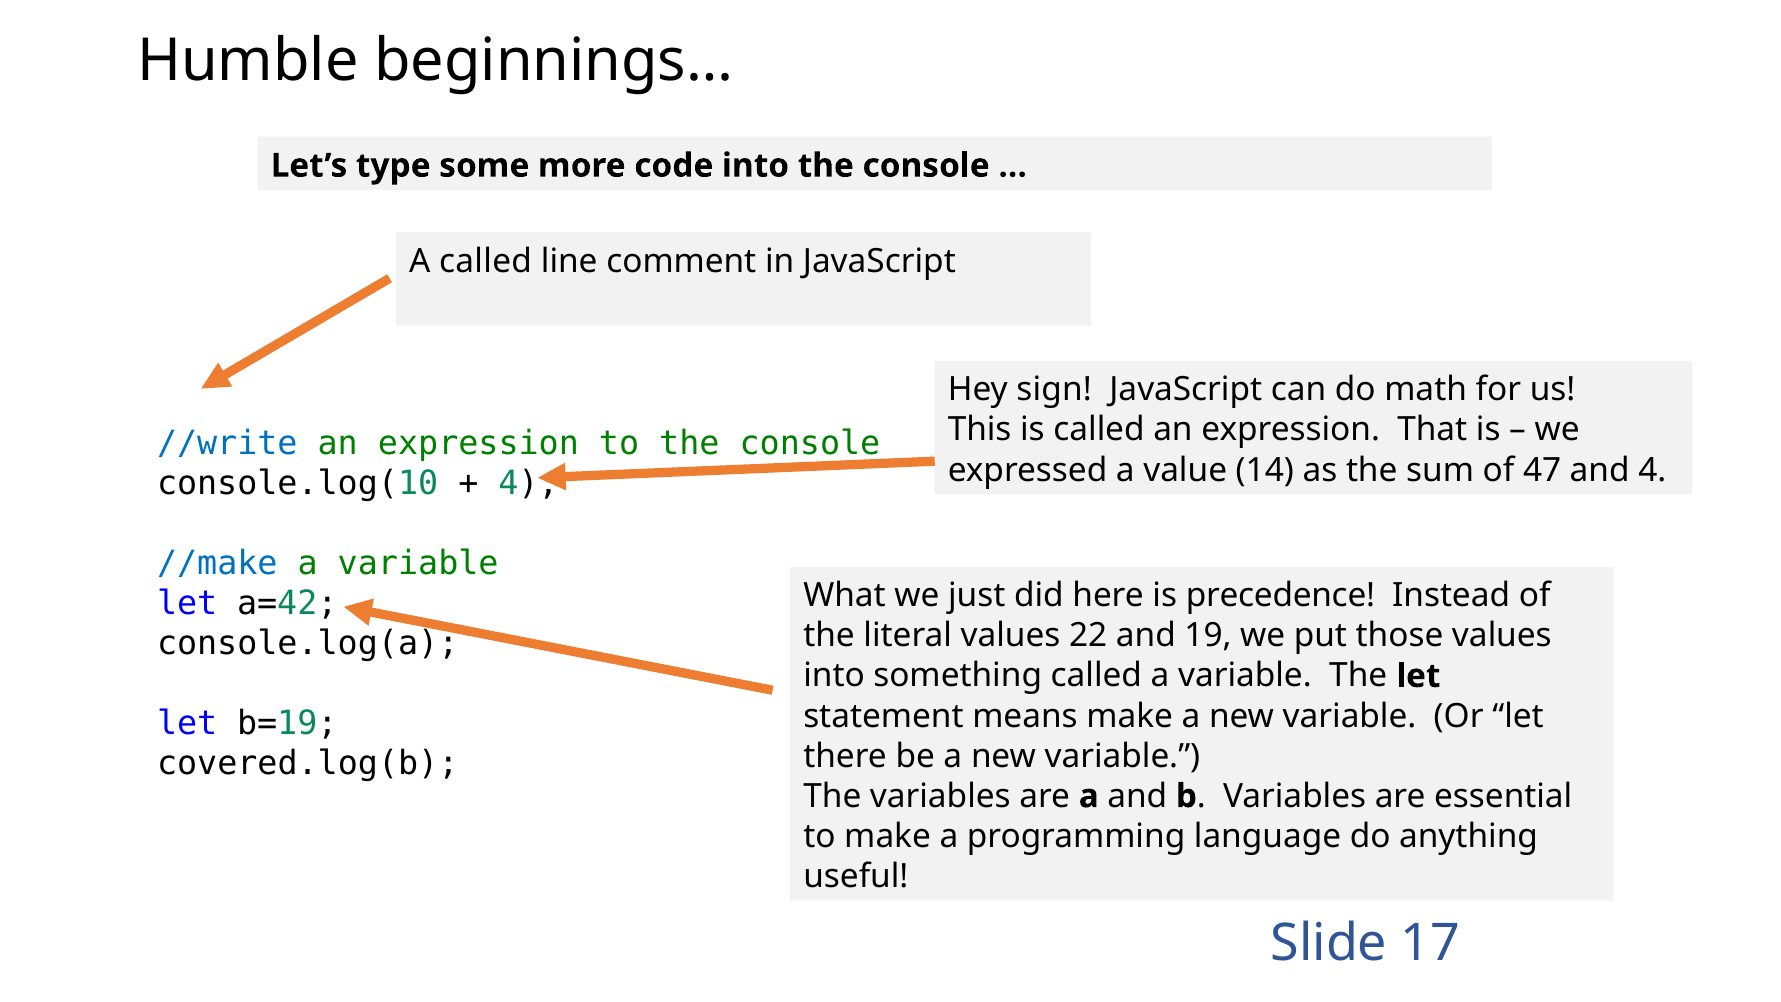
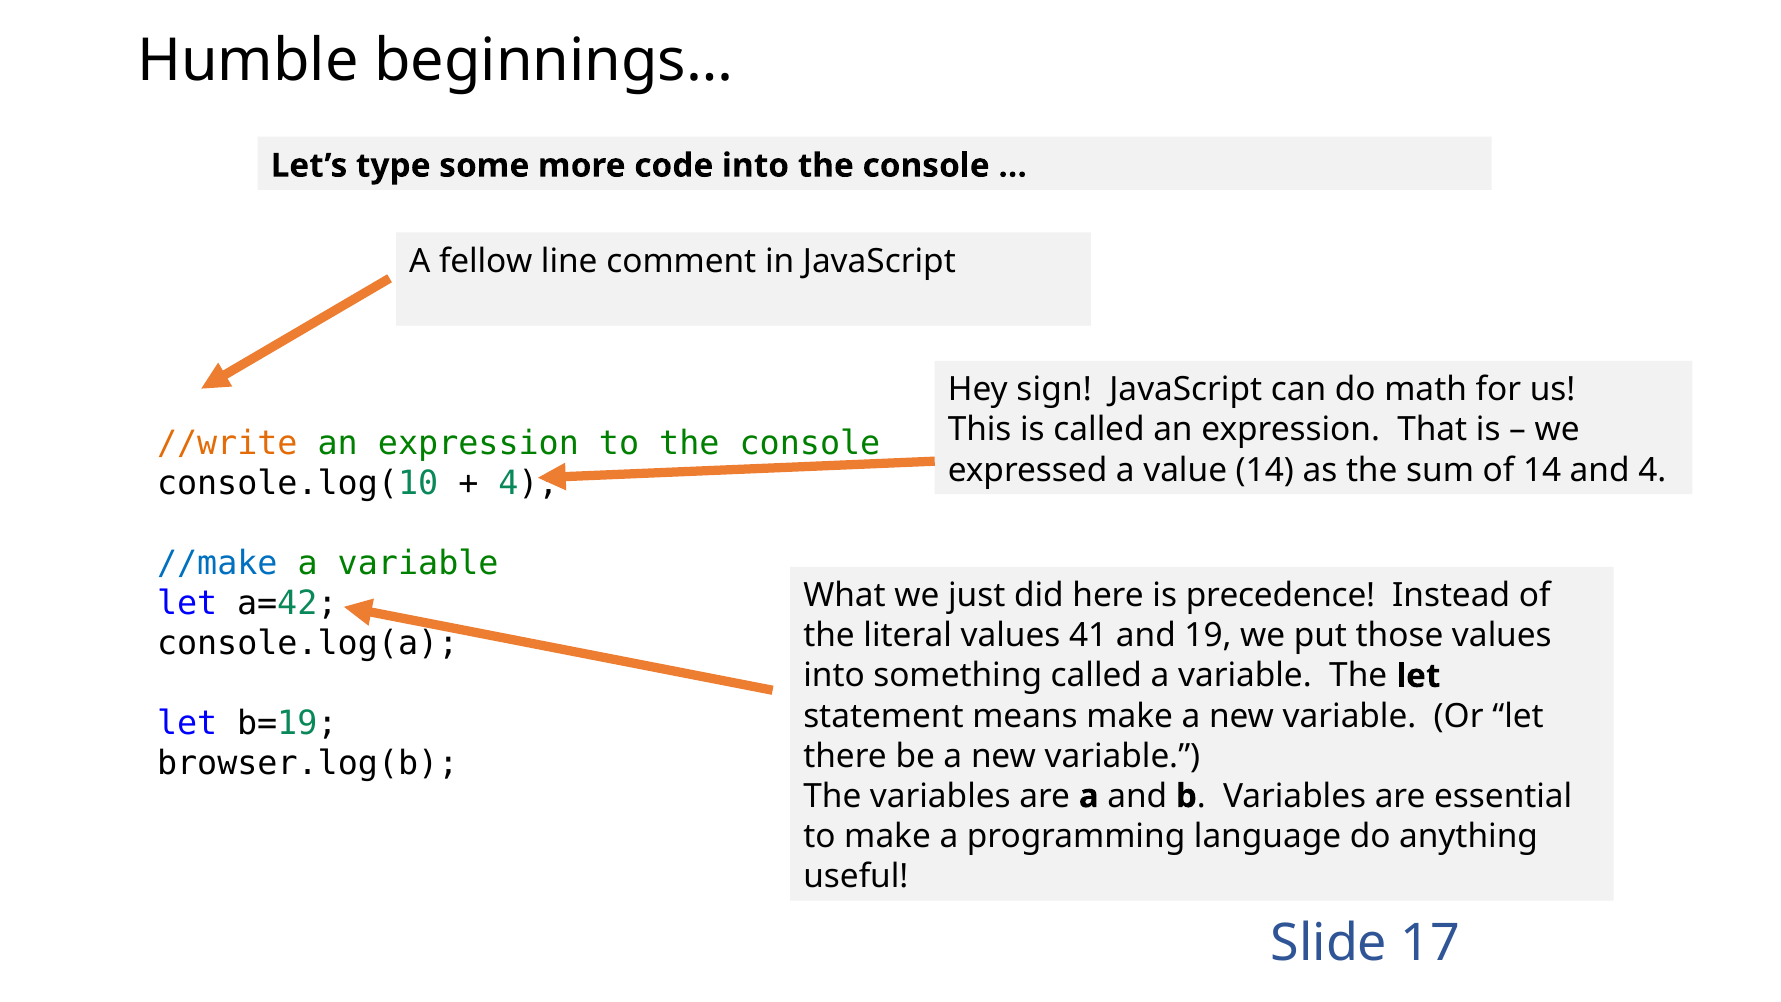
A called: called -> fellow
//write colour: blue -> orange
of 47: 47 -> 14
22: 22 -> 41
covered.log(b: covered.log(b -> browser.log(b
